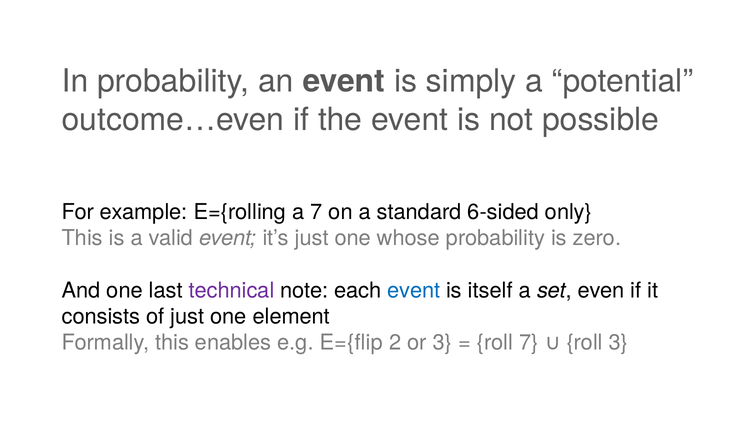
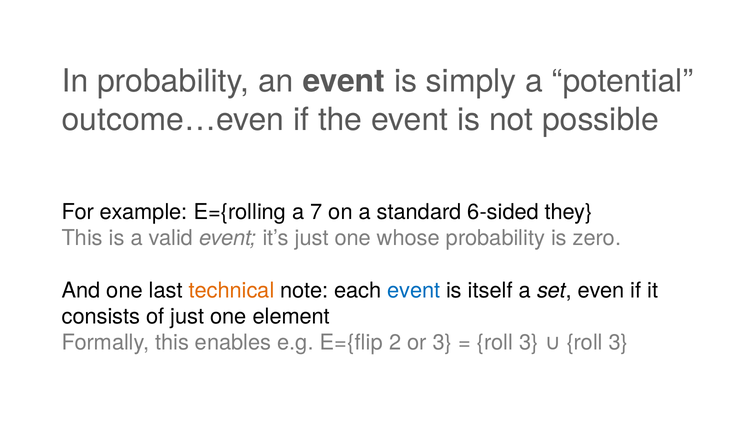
only: only -> they
technical colour: purple -> orange
7 at (529, 342): 7 -> 3
